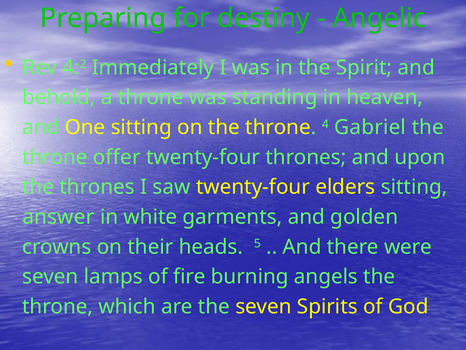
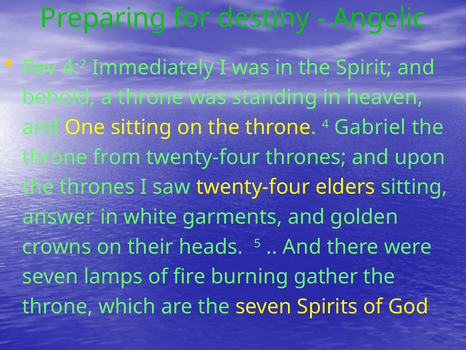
offer: offer -> from
angels: angels -> gather
